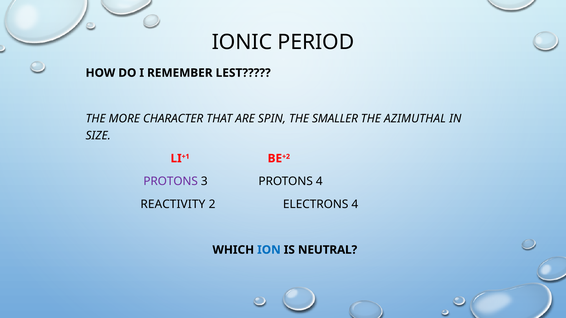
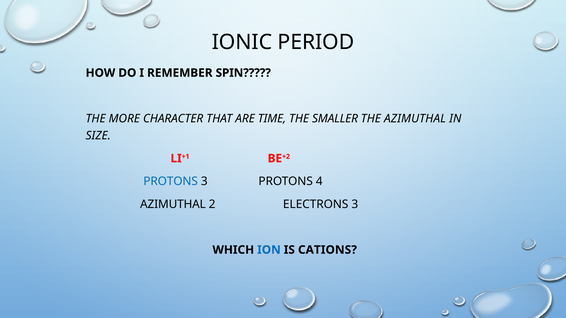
LEST: LEST -> SPIN
SPIN: SPIN -> TIME
PROTONS at (171, 181) colour: purple -> blue
REACTIVITY at (173, 204): REACTIVITY -> AZIMUTHAL
ELECTRONS 4: 4 -> 3
NEUTRAL: NEUTRAL -> CATIONS
